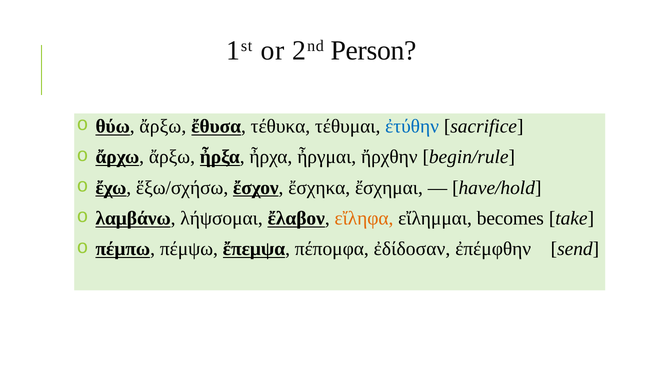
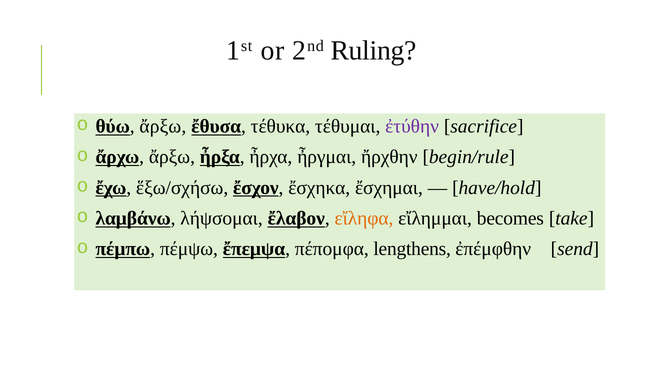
Person: Person -> Ruling
ἐτύθην colour: blue -> purple
ἐδίδοσαν: ἐδίδοσαν -> lengthens
